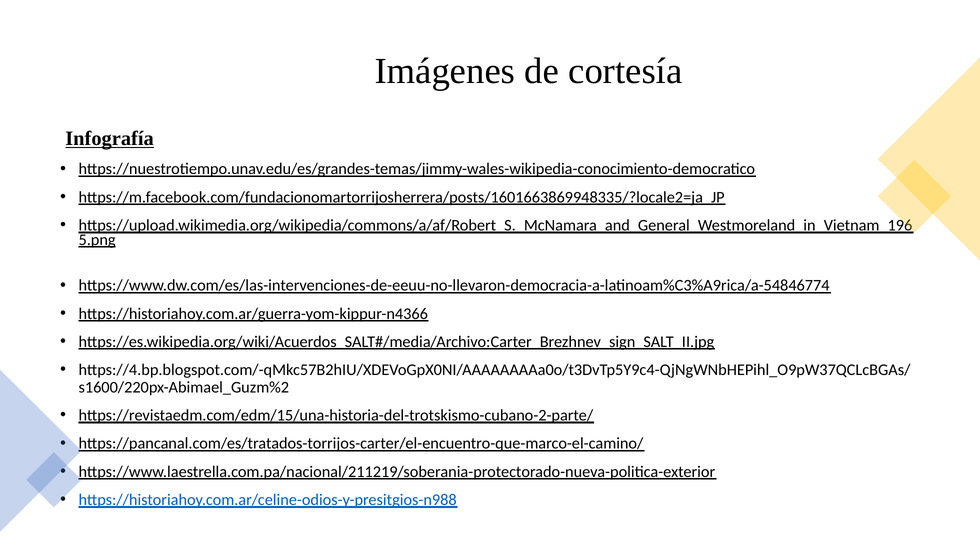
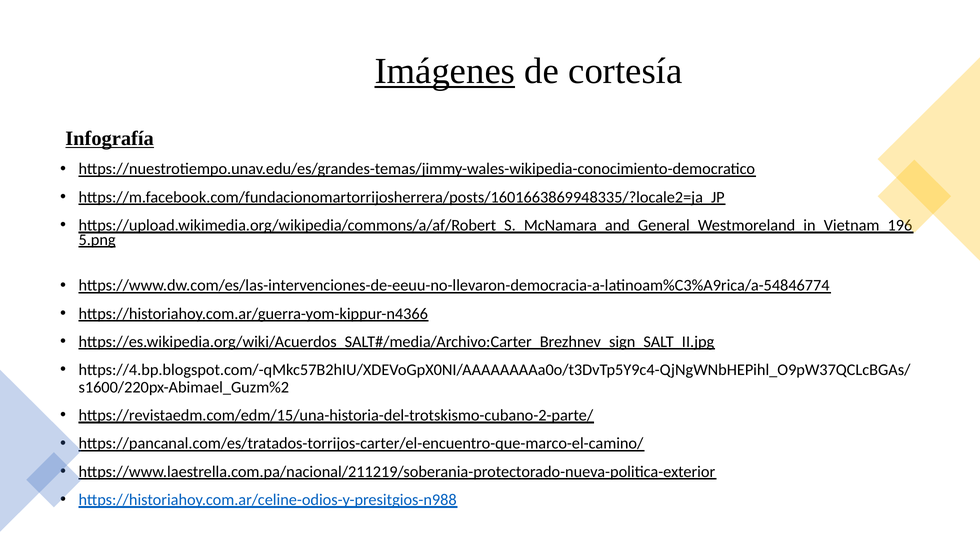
Imágenes underline: none -> present
